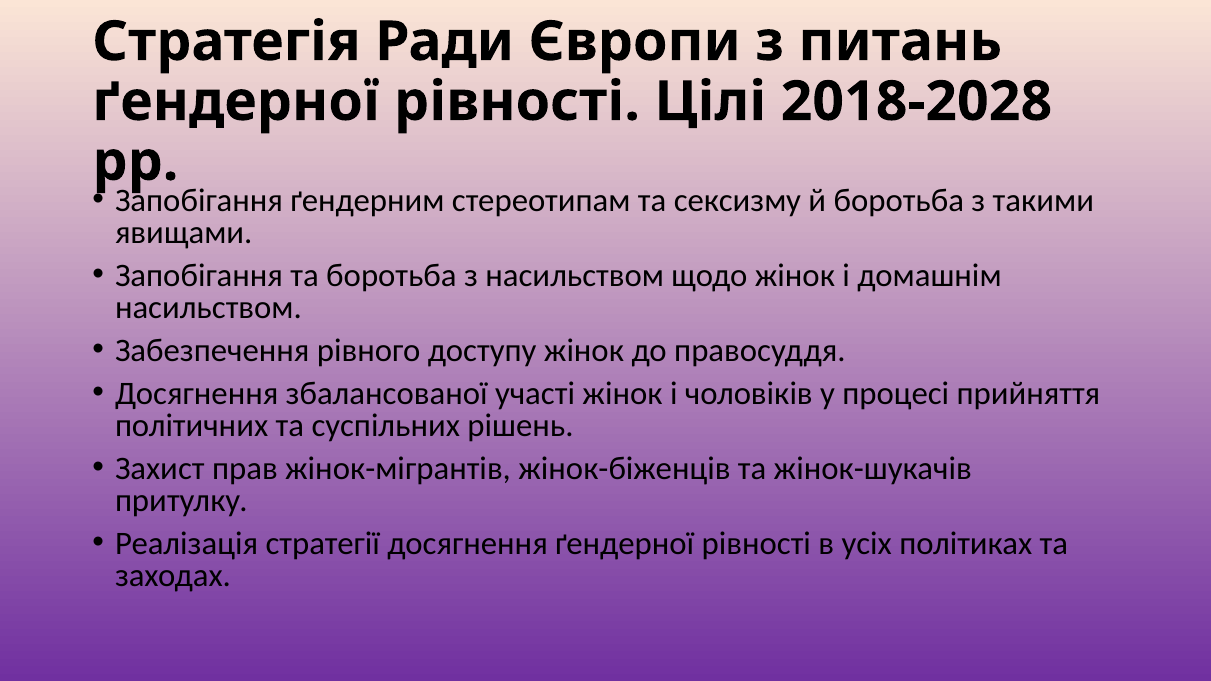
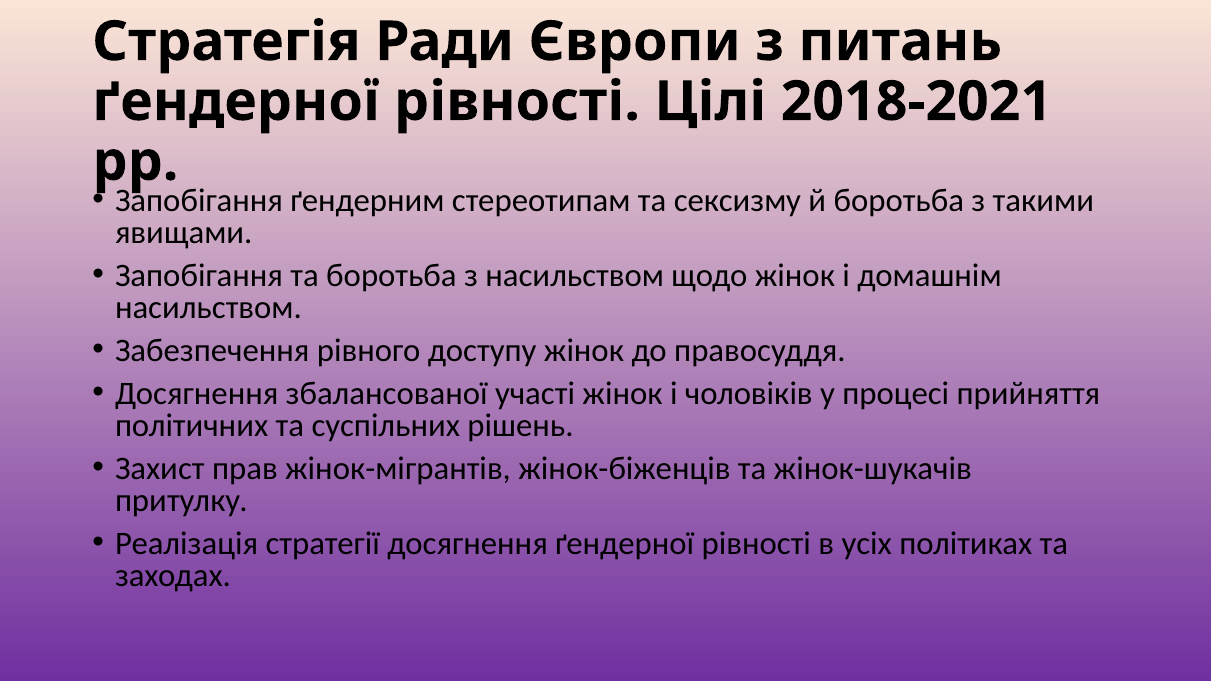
2018-2028: 2018-2028 -> 2018-2021
